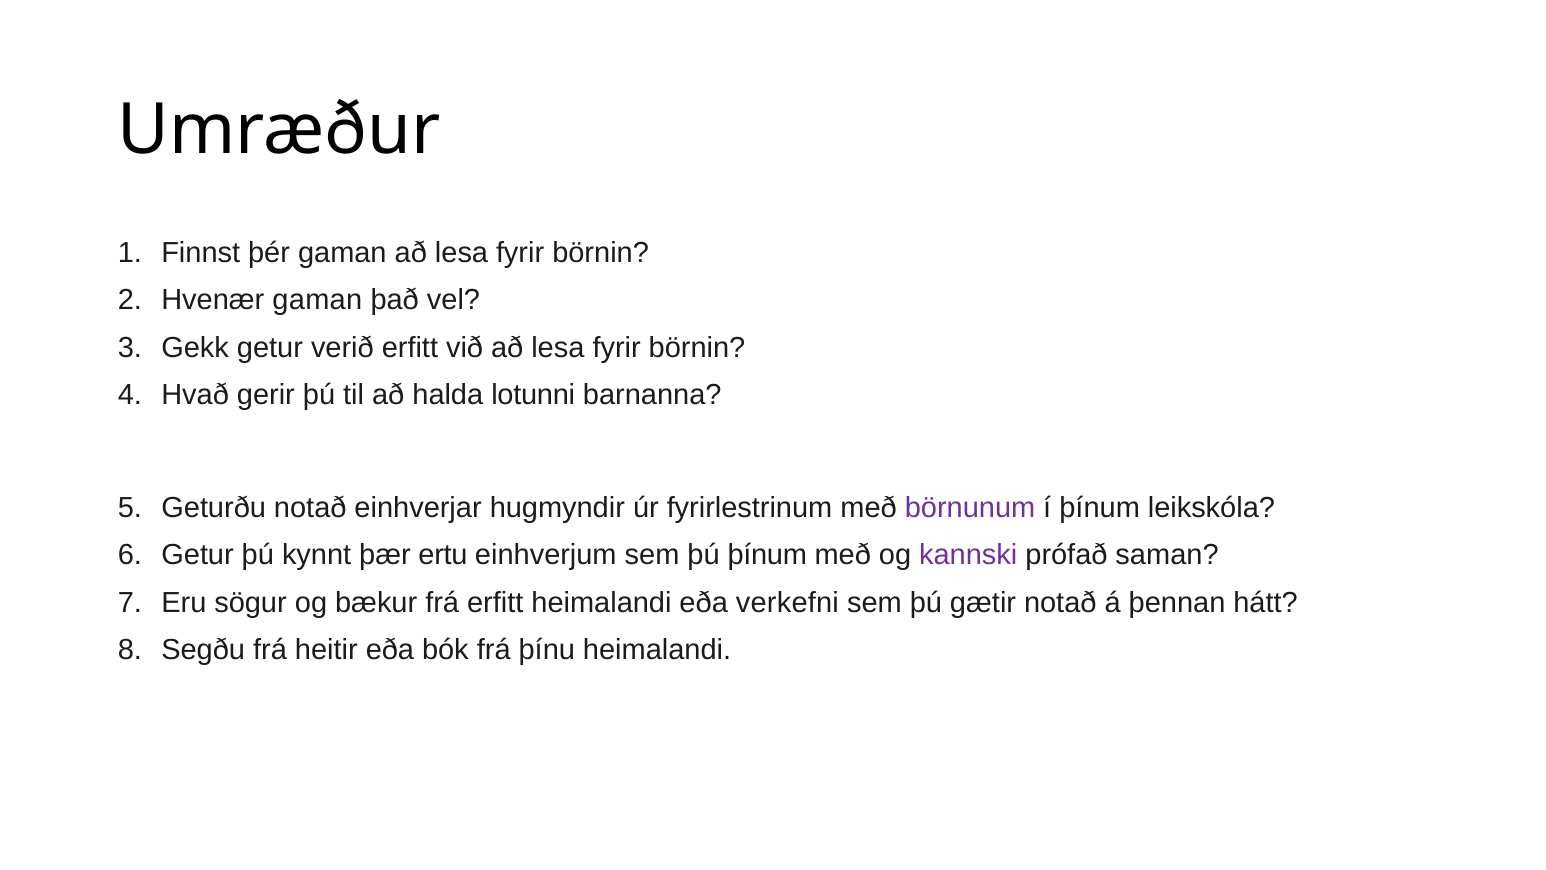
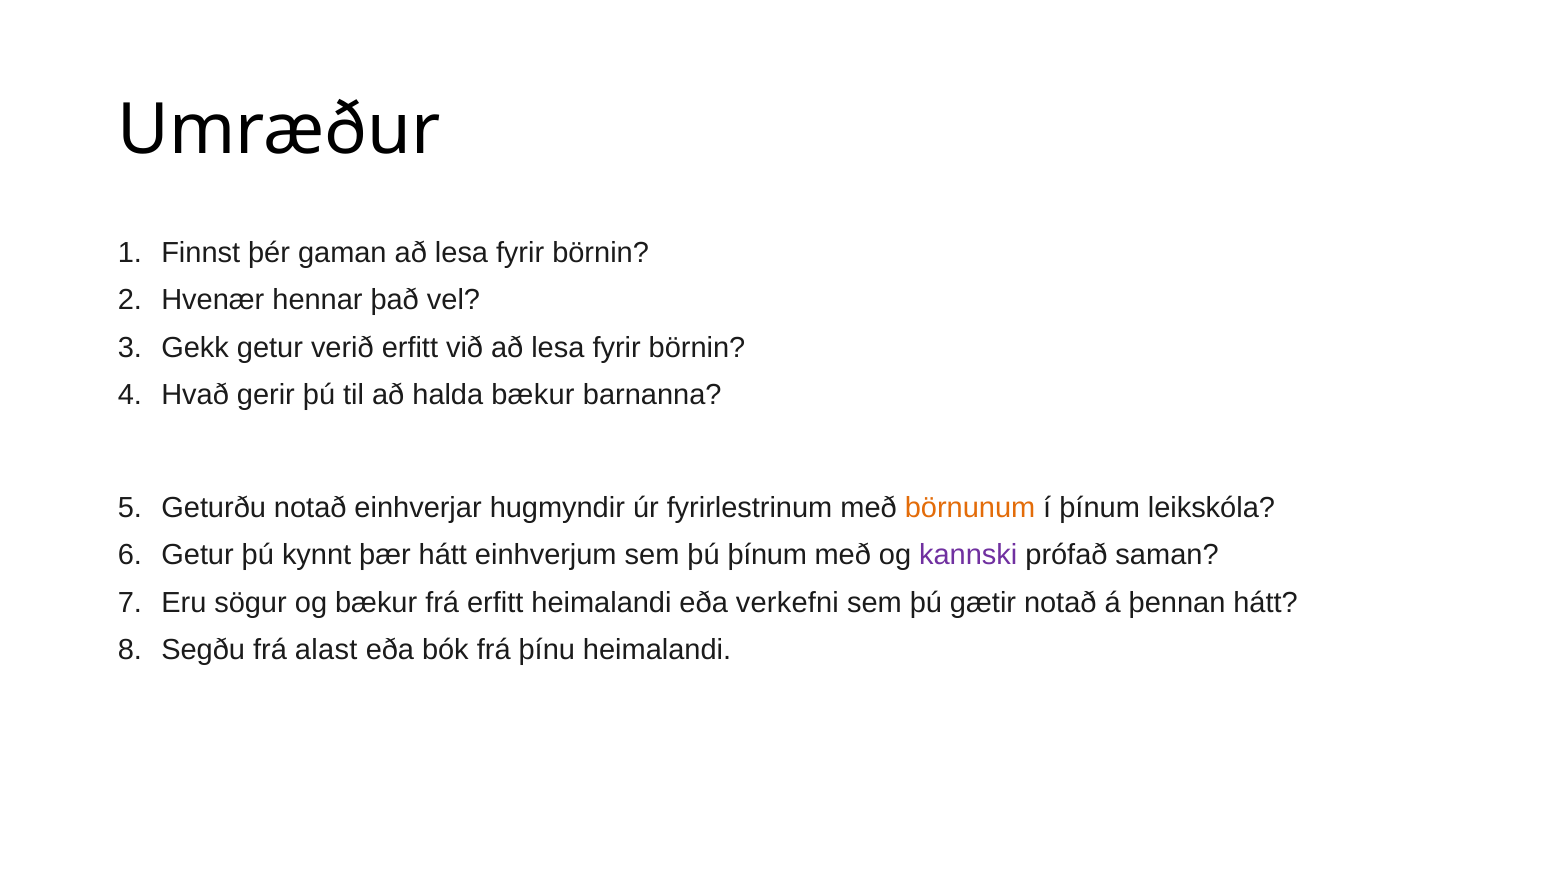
Hvenær gaman: gaman -> hennar
halda lotunni: lotunni -> bækur
börnunum colour: purple -> orange
þær ertu: ertu -> hátt
heitir: heitir -> alast
